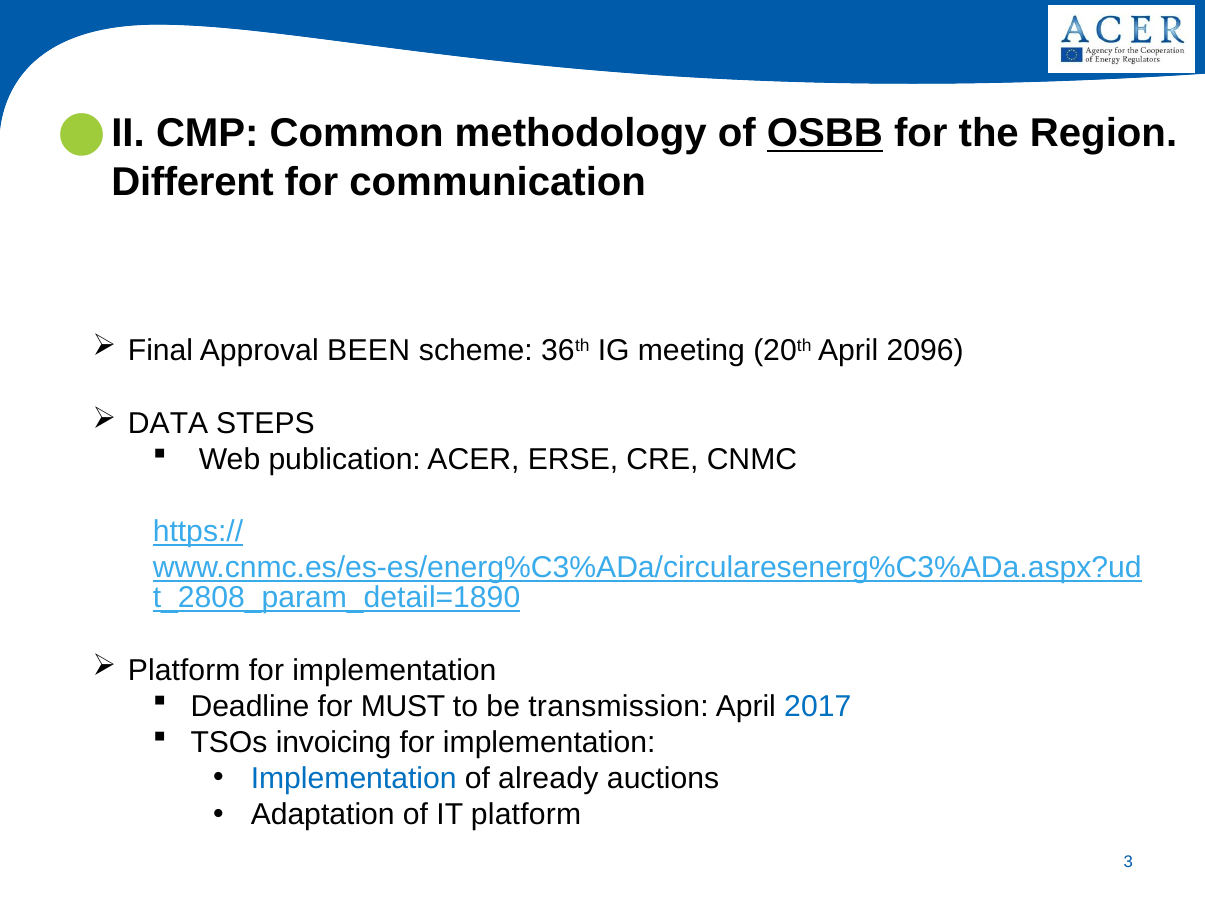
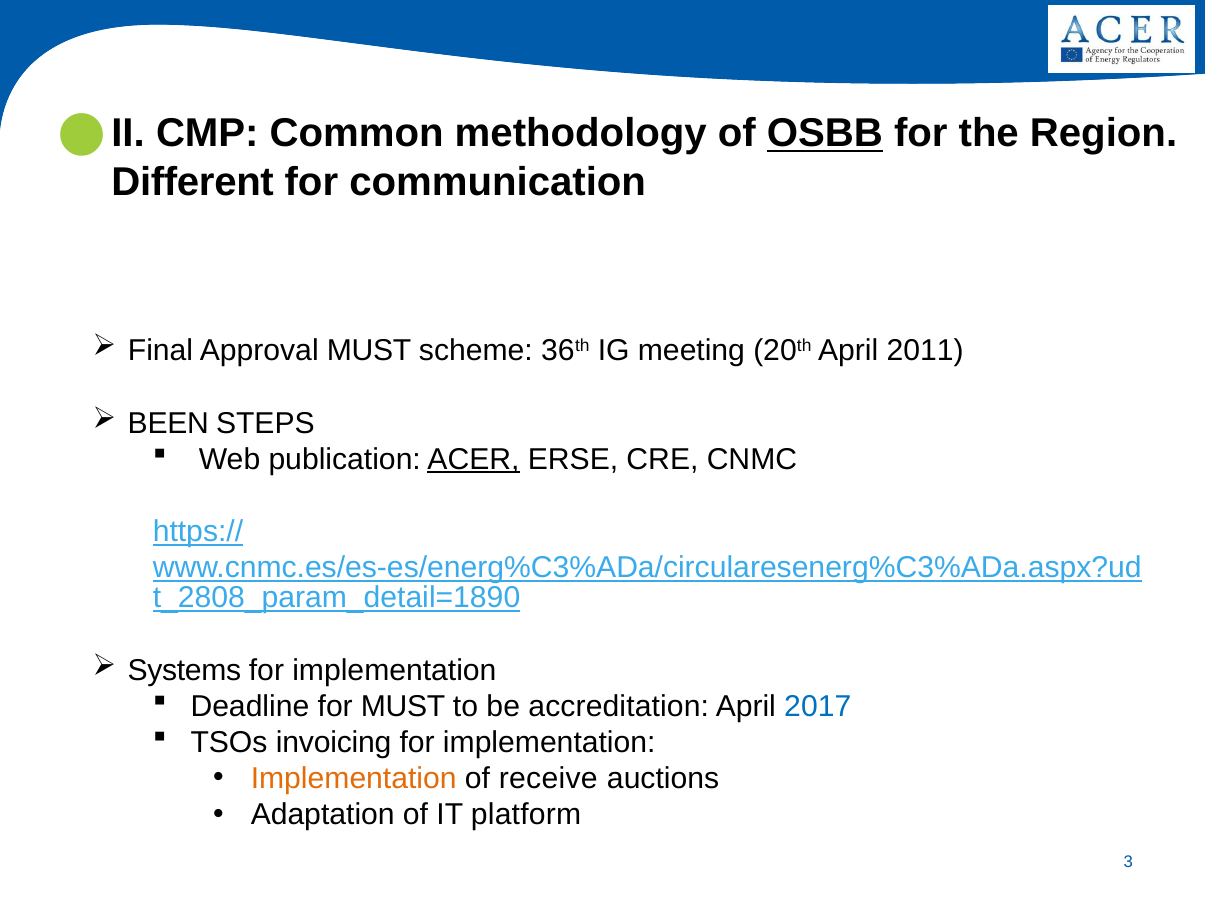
Approval BEEN: BEEN -> MUST
2096: 2096 -> 2011
DATA: DATA -> BEEN
ACER underline: none -> present
Platform at (184, 670): Platform -> Systems
transmission: transmission -> accreditation
Implementation at (354, 778) colour: blue -> orange
already: already -> receive
